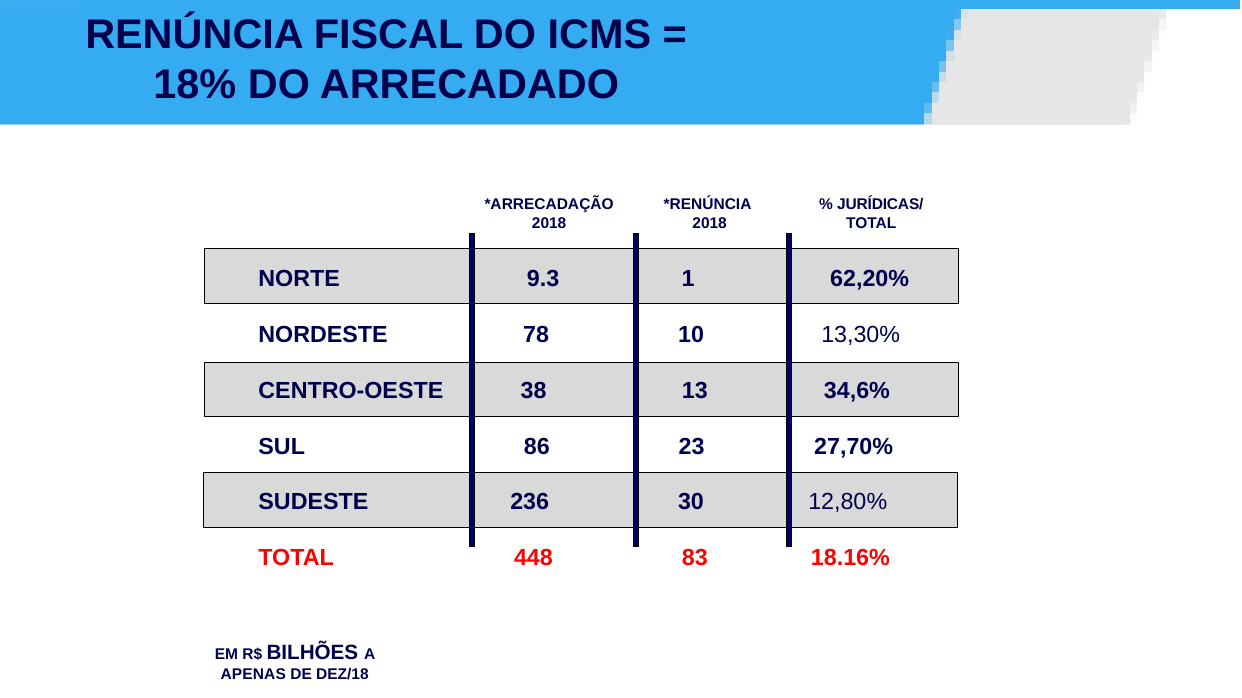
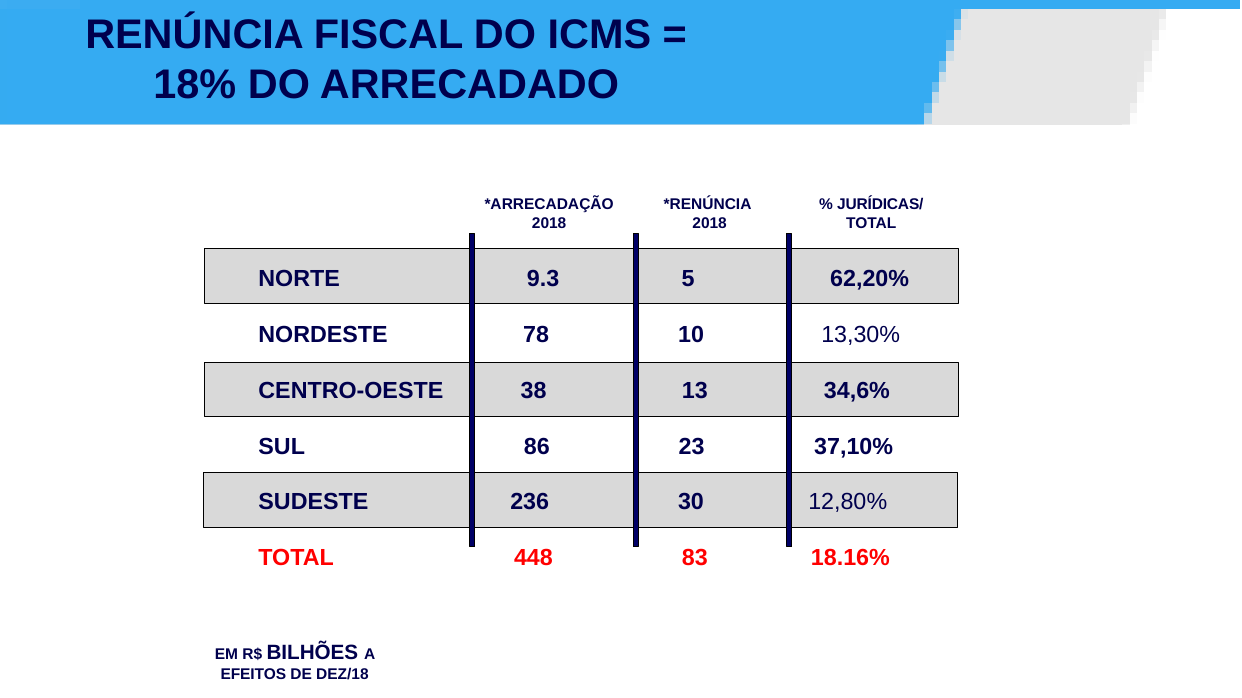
1: 1 -> 5
27,70%: 27,70% -> 37,10%
APENAS: APENAS -> EFEITOS
